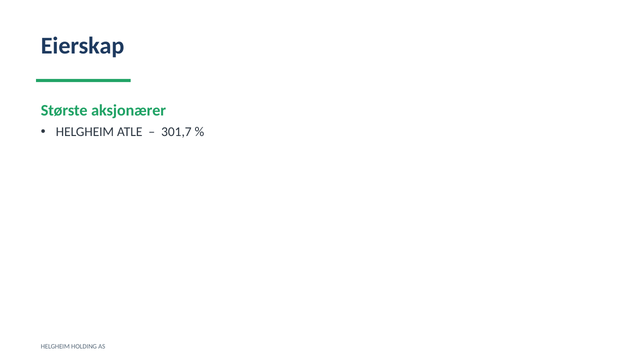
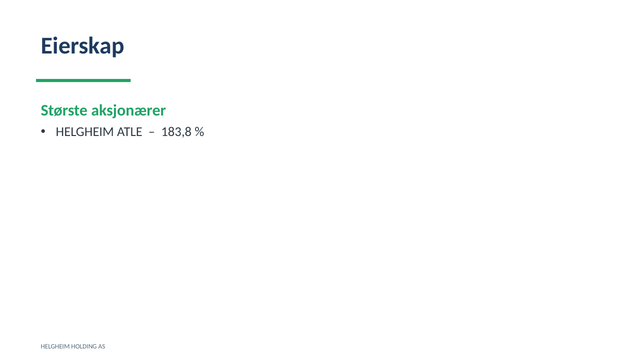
301,7: 301,7 -> 183,8
